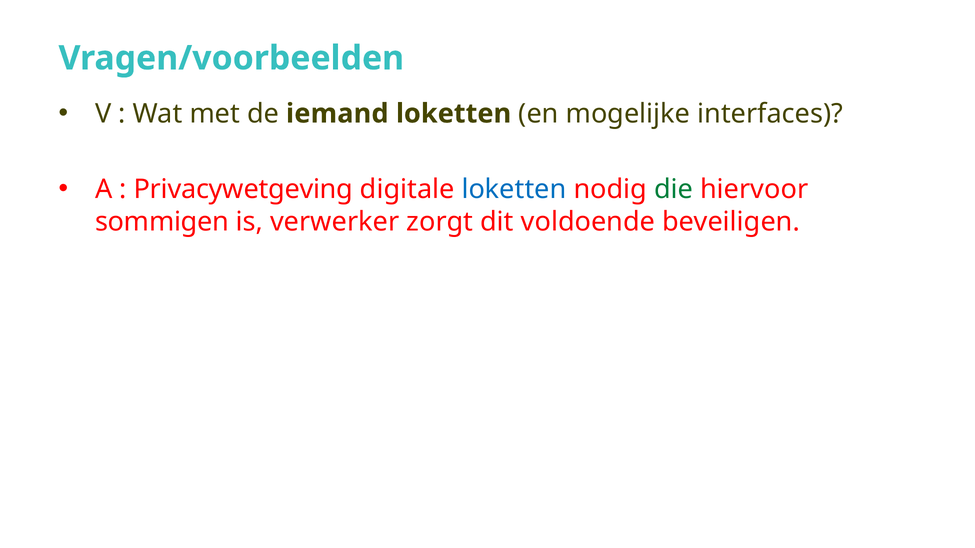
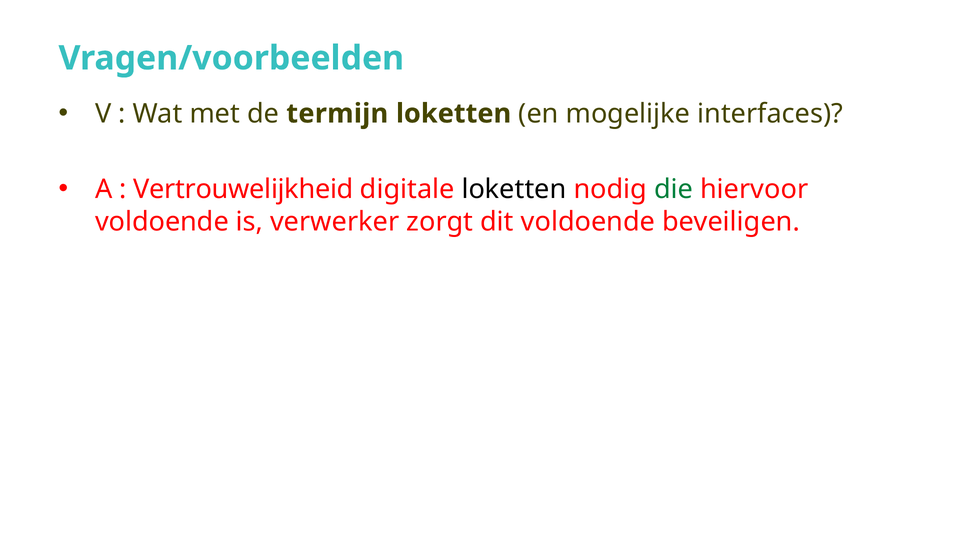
iemand: iemand -> termijn
Privacywetgeving: Privacywetgeving -> Vertrouwelijkheid
loketten at (514, 190) colour: blue -> black
sommigen at (162, 222): sommigen -> voldoende
